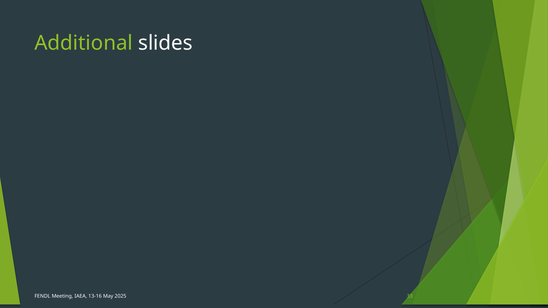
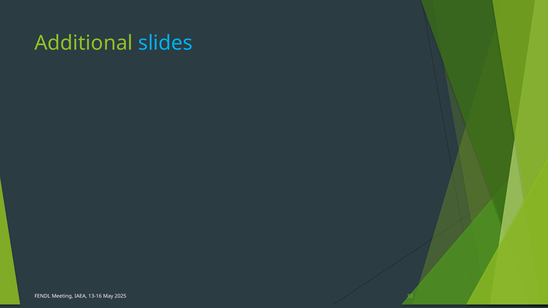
slides colour: white -> light blue
